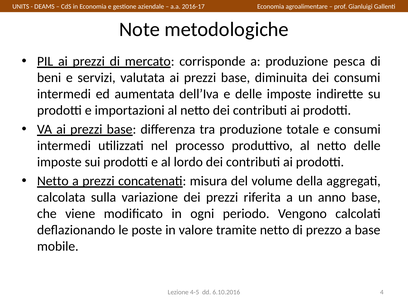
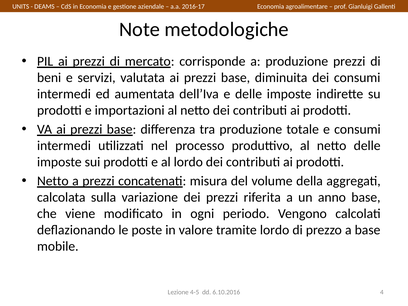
produzione pesca: pesca -> prezzi
tramite netto: netto -> lordo
